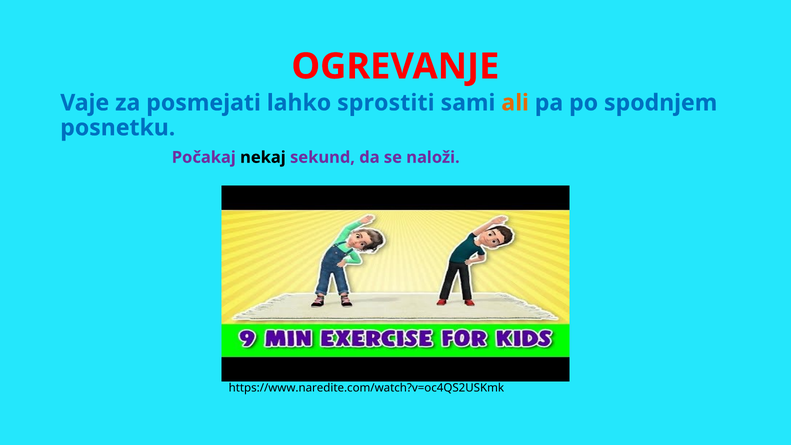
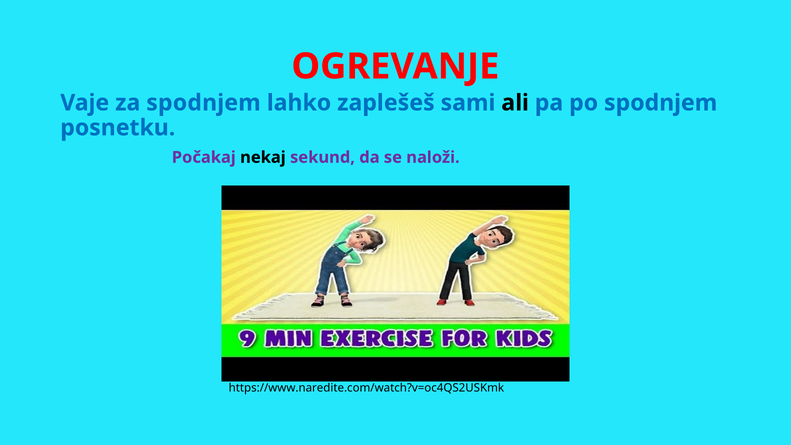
za posmejati: posmejati -> spodnjem
sprostiti: sprostiti -> zaplešeš
ali colour: orange -> black
